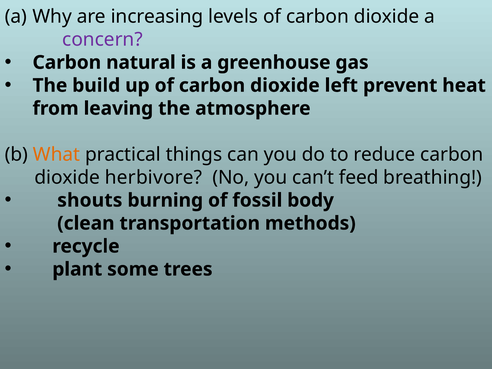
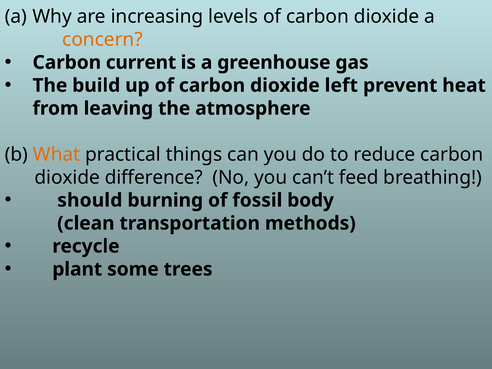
concern colour: purple -> orange
natural: natural -> current
herbivore: herbivore -> difference
shouts: shouts -> should
